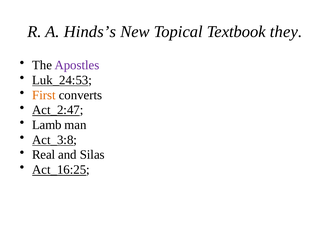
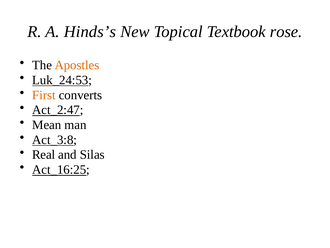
they: they -> rose
Apostles colour: purple -> orange
Lamb: Lamb -> Mean
